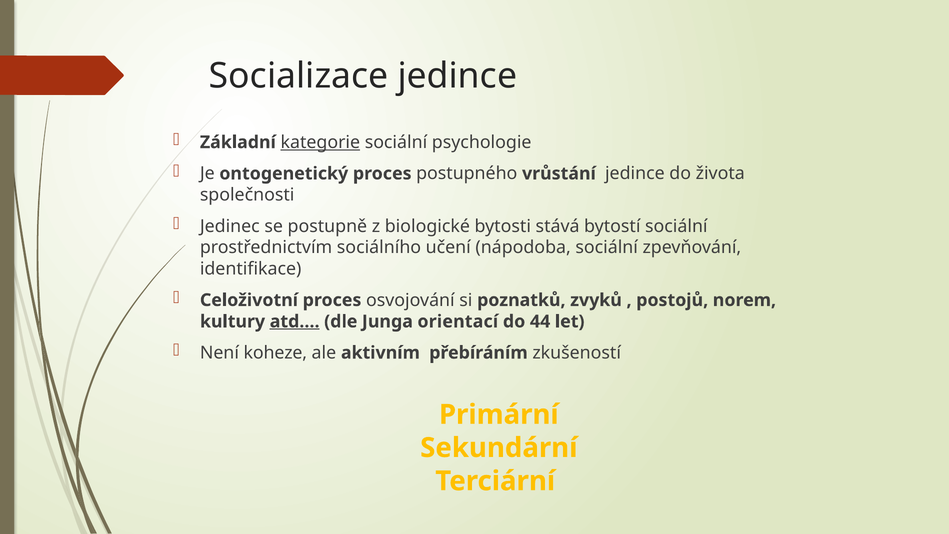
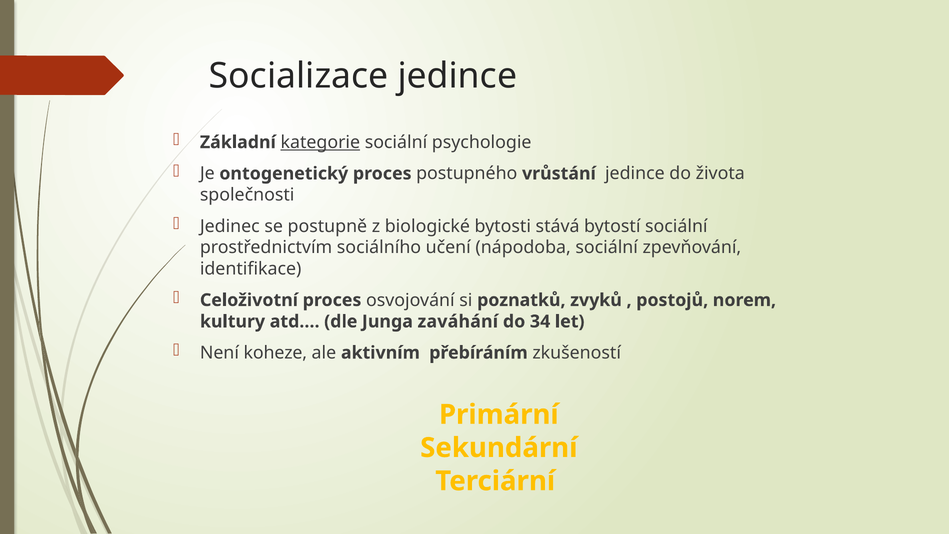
atd… underline: present -> none
orientací: orientací -> zaváhání
44: 44 -> 34
